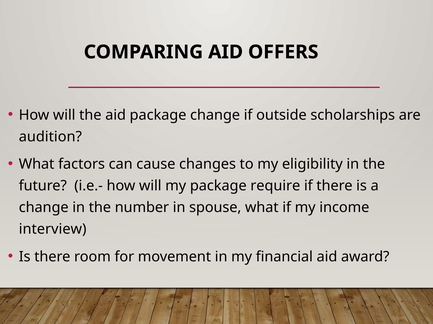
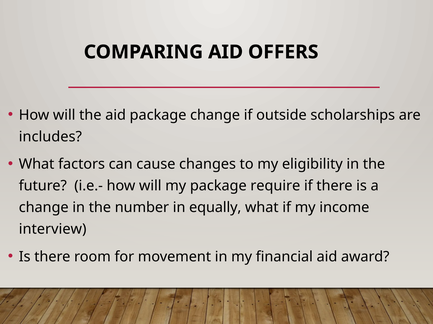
audition: audition -> includes
spouse: spouse -> equally
